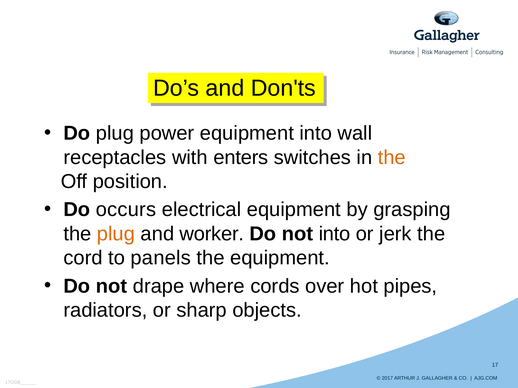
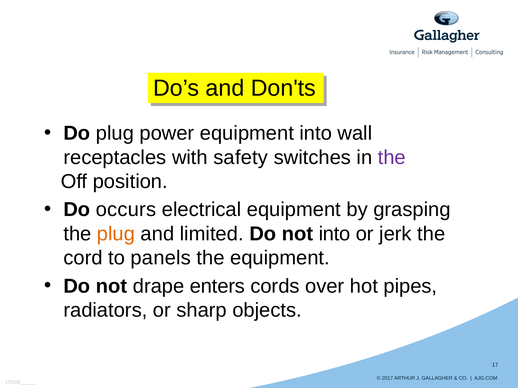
enters: enters -> safety
the at (392, 158) colour: orange -> purple
worker: worker -> limited
where: where -> enters
